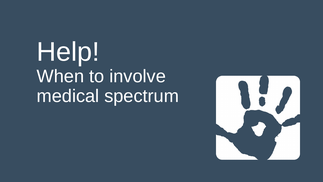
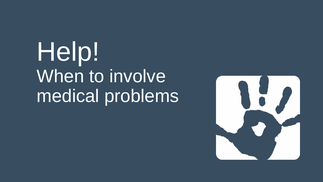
spectrum: spectrum -> problems
